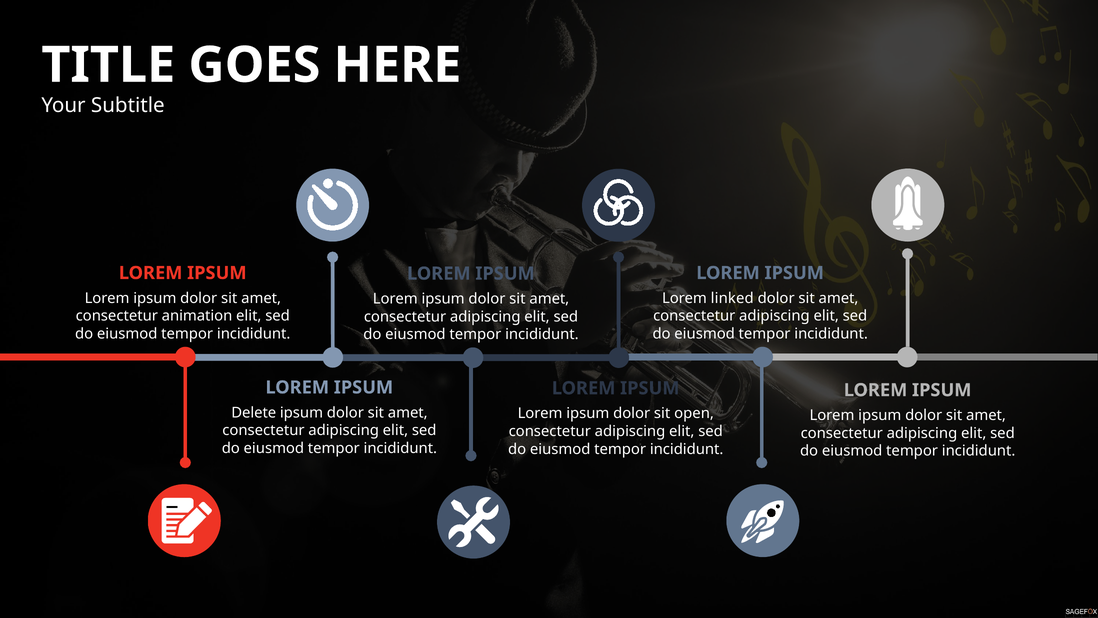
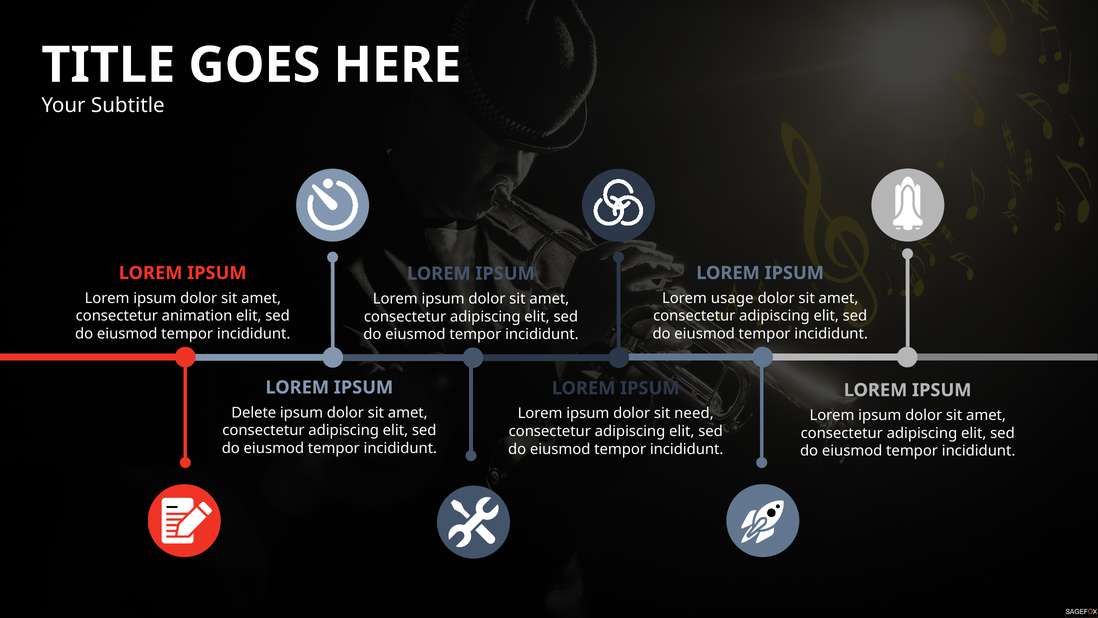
linked: linked -> usage
open: open -> need
